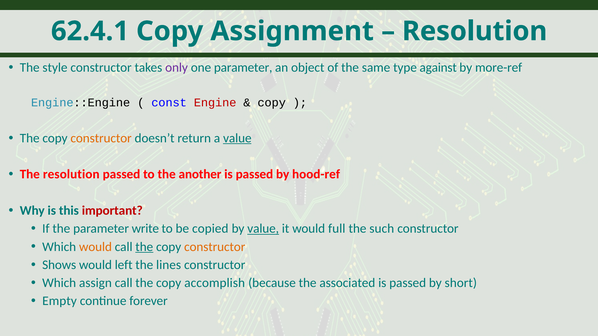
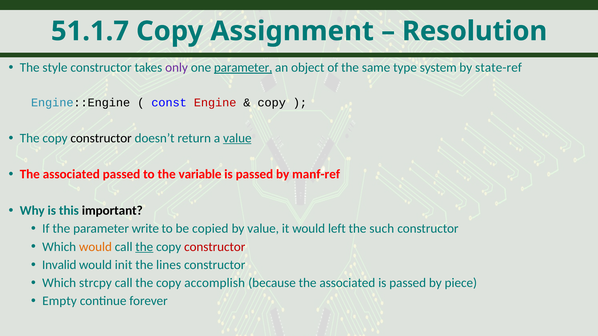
62.4.1: 62.4.1 -> 51.1.7
parameter at (243, 68) underline: none -> present
against: against -> system
more-ref: more-ref -> state-ref
constructor at (101, 138) colour: orange -> black
resolution at (71, 175): resolution -> associated
another: another -> variable
hood-ref: hood-ref -> manf-ref
important colour: red -> black
value at (263, 229) underline: present -> none
full: full -> left
constructor at (215, 247) colour: orange -> red
Shows: Shows -> Invalid
left: left -> init
assign: assign -> strcpy
short: short -> piece
